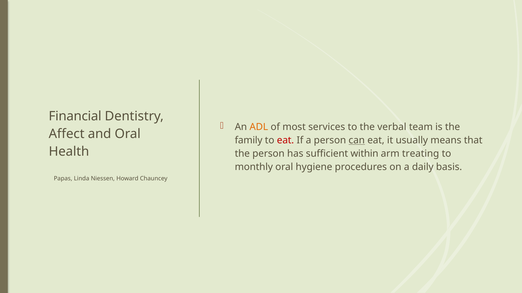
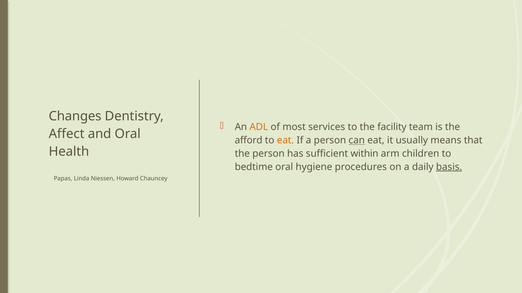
Financial: Financial -> Changes
verbal: verbal -> facility
family: family -> afford
eat at (285, 141) colour: red -> orange
treating: treating -> children
monthly: monthly -> bedtime
basis underline: none -> present
